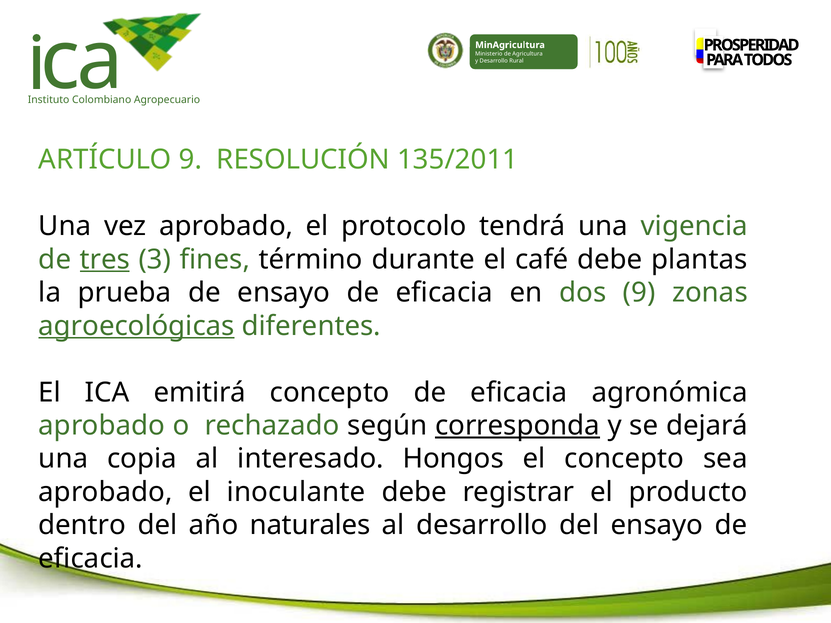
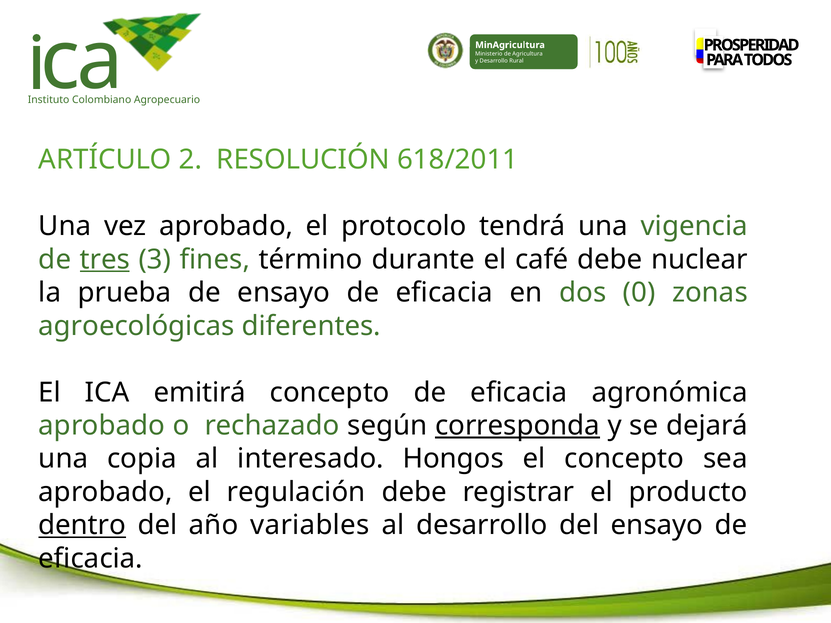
ARTÍCULO 9: 9 -> 2
135/2011: 135/2011 -> 618/2011
plantas: plantas -> nuclear
dos 9: 9 -> 0
agroecológicas underline: present -> none
inoculante: inoculante -> regulación
dentro underline: none -> present
naturales: naturales -> variables
